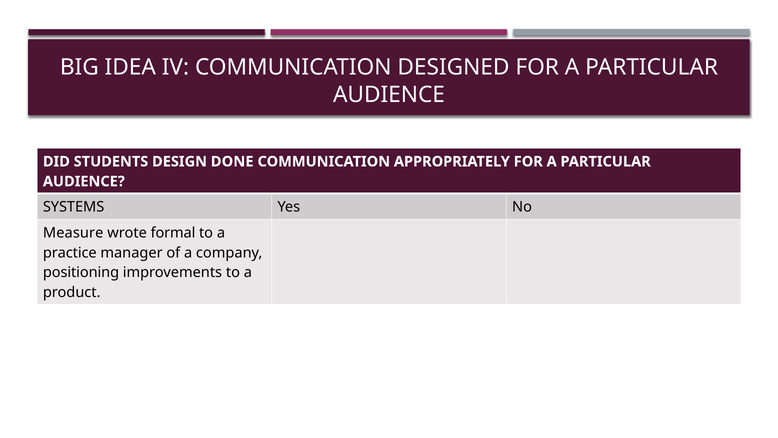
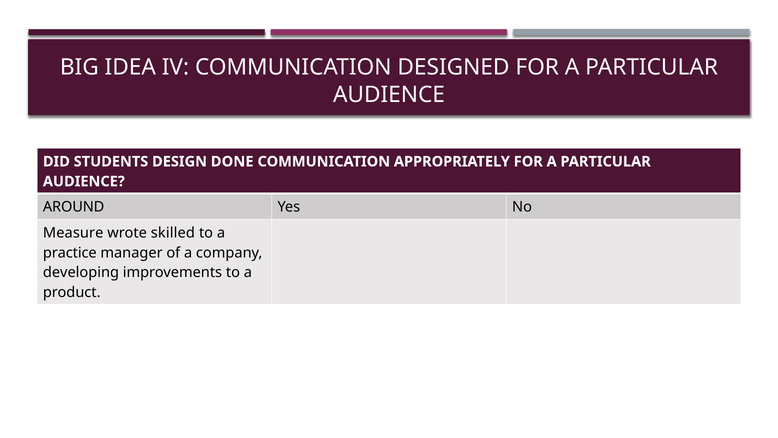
SYSTEMS: SYSTEMS -> AROUND
formal: formal -> skilled
positioning: positioning -> developing
